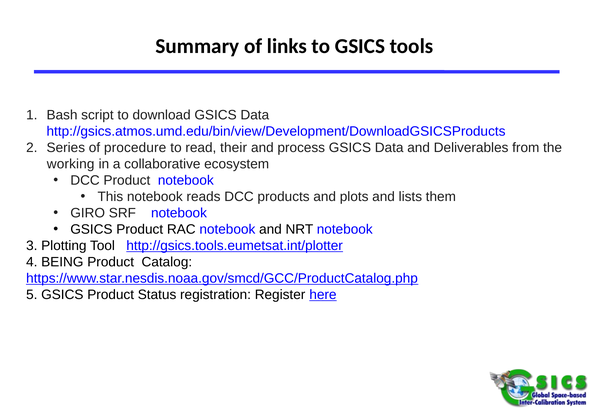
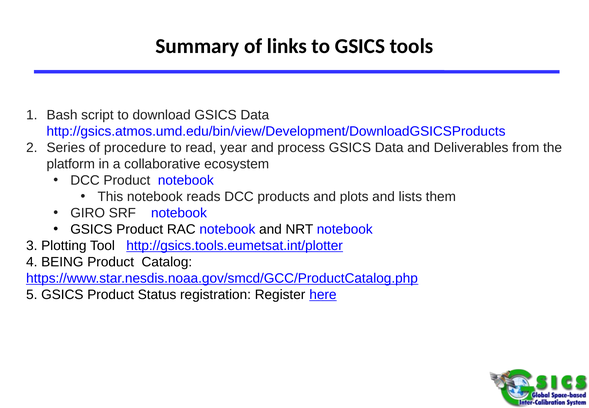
their: their -> year
working: working -> platform
